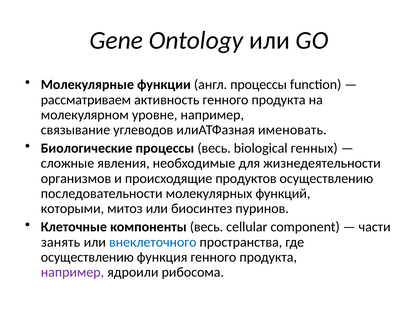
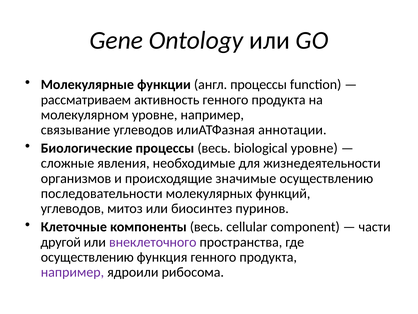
именовать: именовать -> аннотации
biological генных: генных -> уровне
продуктов: продуктов -> значимые
которыми at (72, 208): которыми -> углеводов
занять: занять -> другой
внеклеточного colour: blue -> purple
